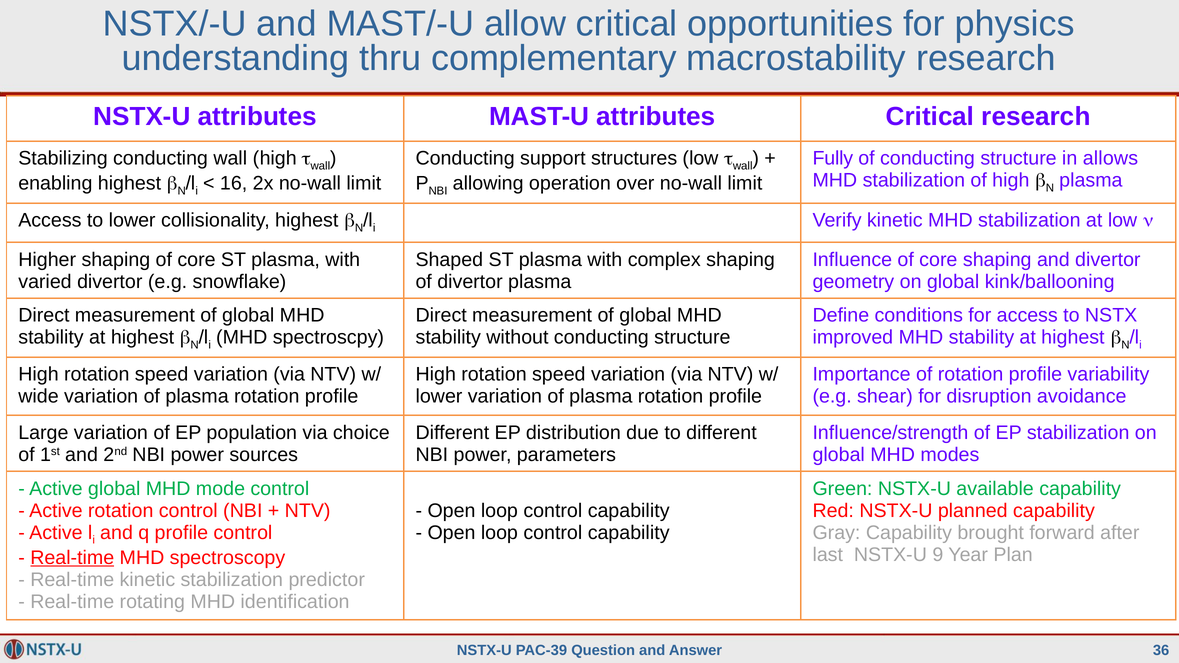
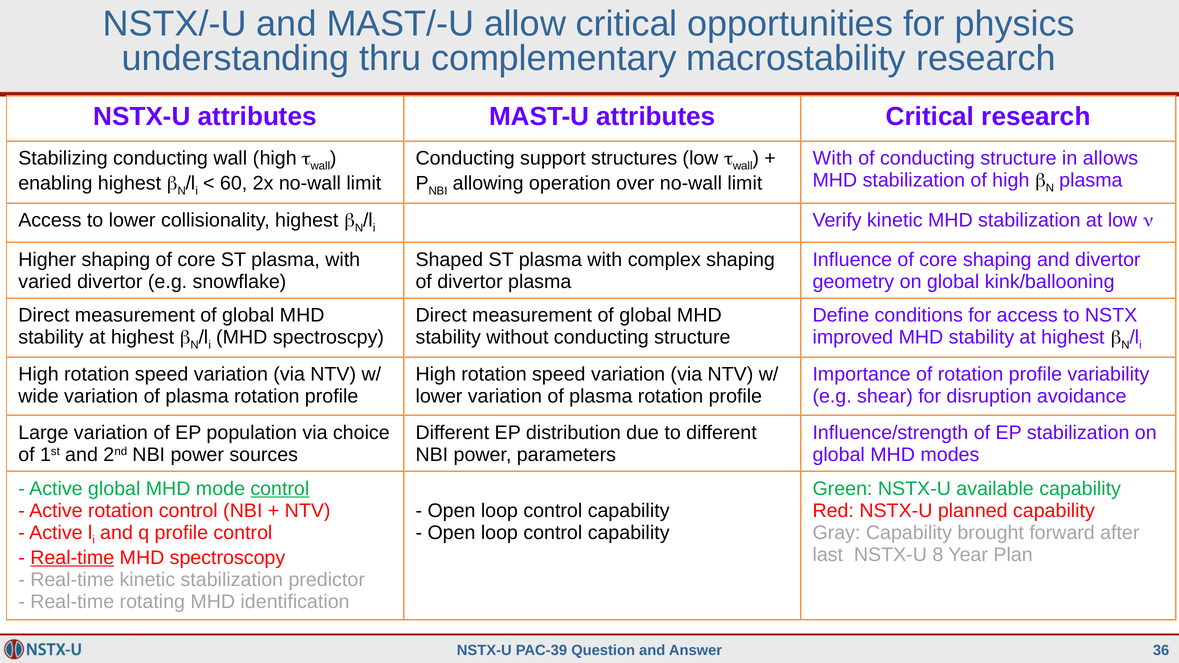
Fully at (833, 158): Fully -> With
16: 16 -> 60
control at (280, 489) underline: none -> present
9: 9 -> 8
